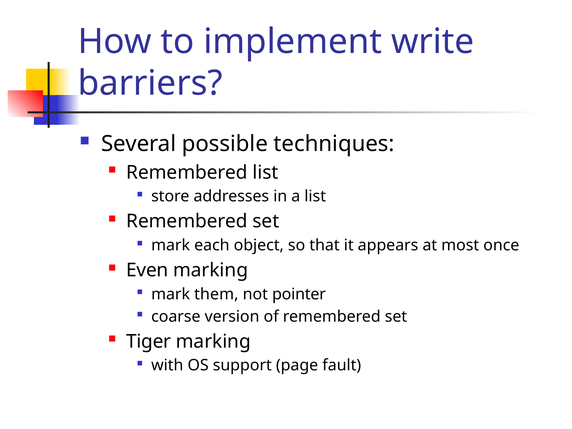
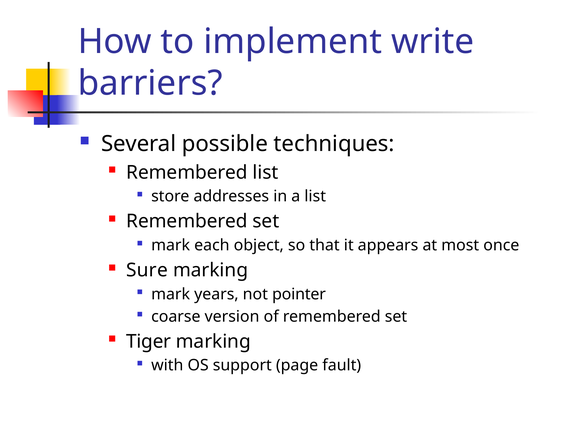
Even: Even -> Sure
them: them -> years
